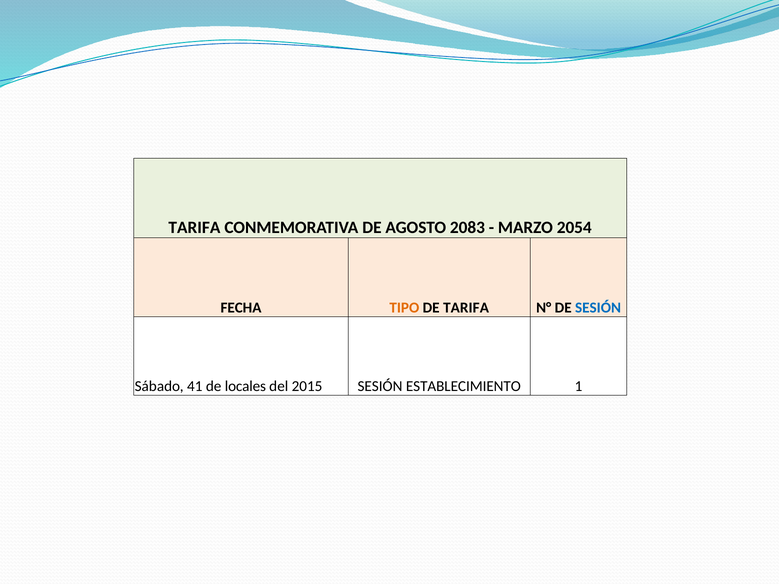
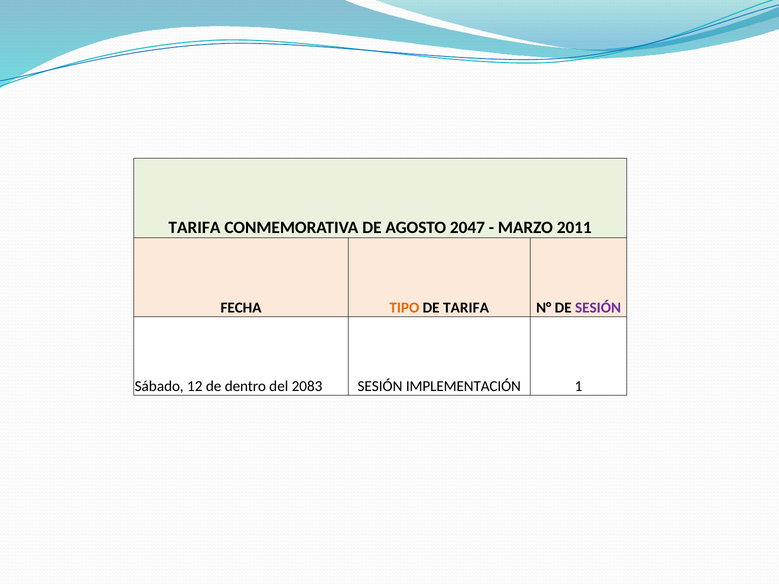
2083: 2083 -> 2047
2054: 2054 -> 2011
SESIÓN at (598, 308) colour: blue -> purple
41: 41 -> 12
locales: locales -> dentro
2015: 2015 -> 2083
ESTABLECIMIENTO: ESTABLECIMIENTO -> IMPLEMENTACIÓN
